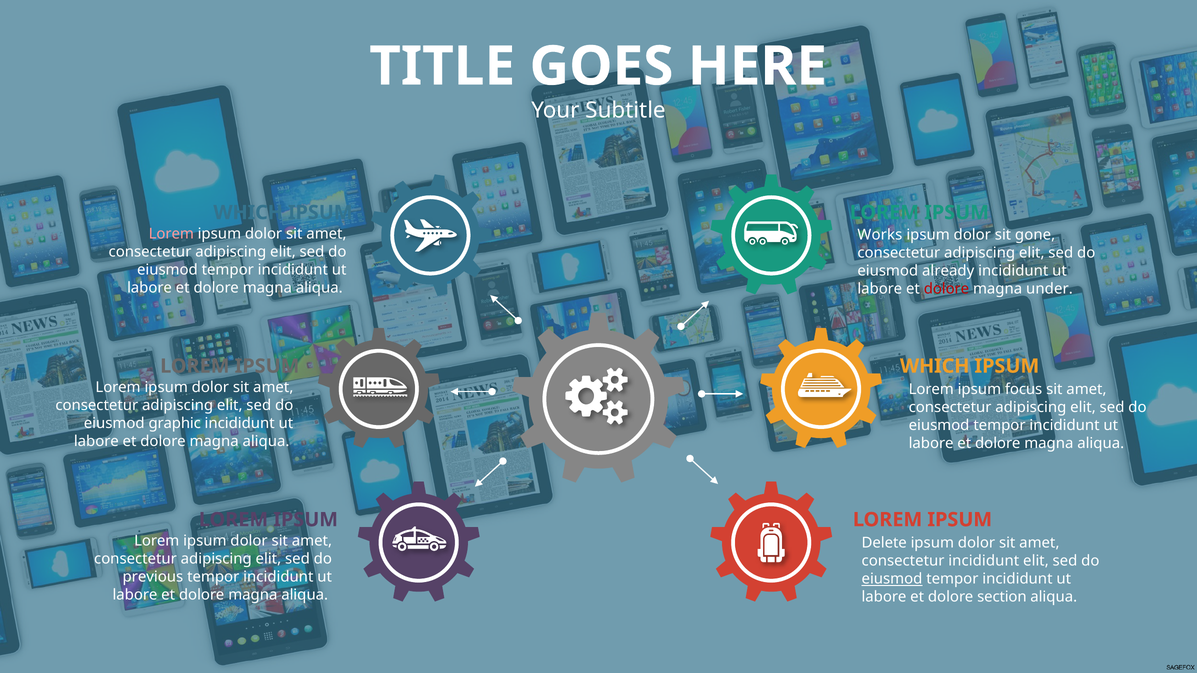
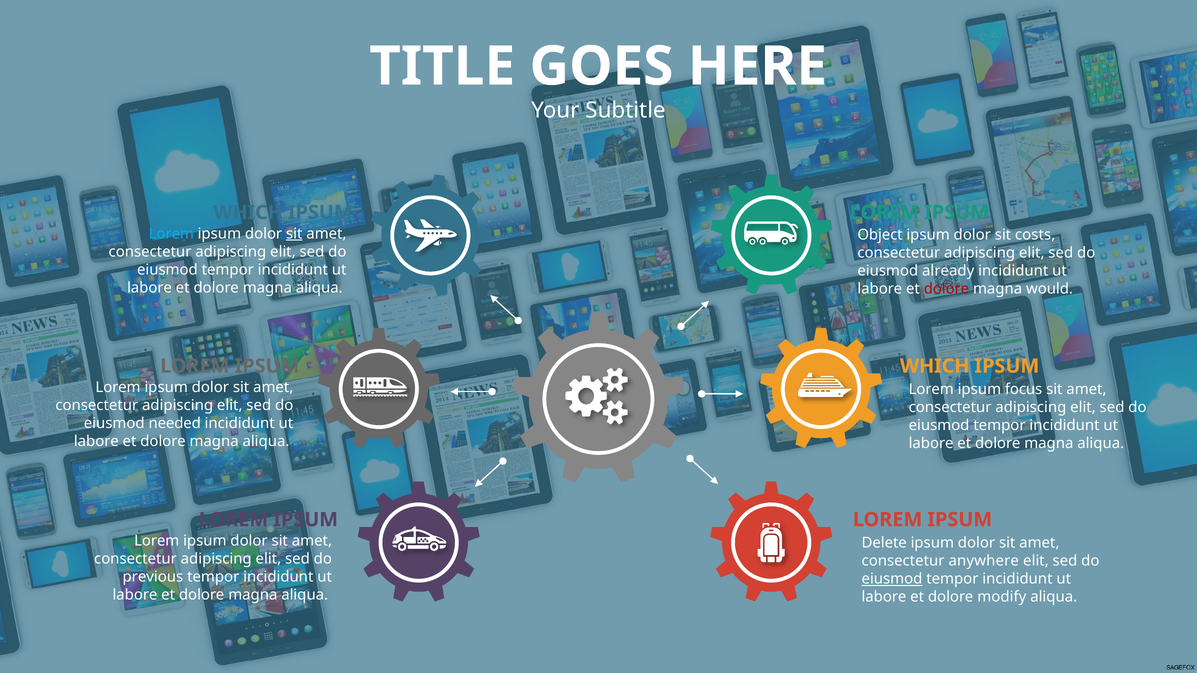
Lorem at (171, 234) colour: pink -> light blue
sit at (294, 234) underline: none -> present
Works: Works -> Object
gone: gone -> costs
under: under -> would
graphic: graphic -> needed
consectetur incididunt: incididunt -> anywhere
section: section -> modify
